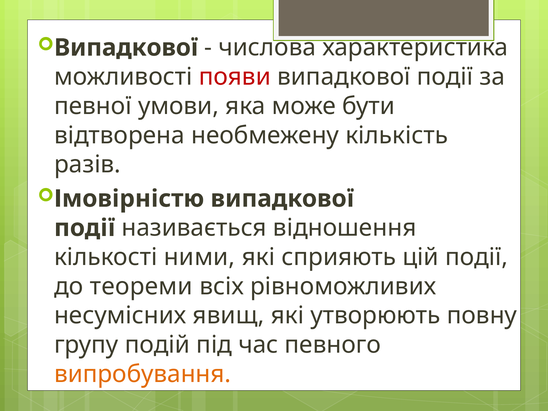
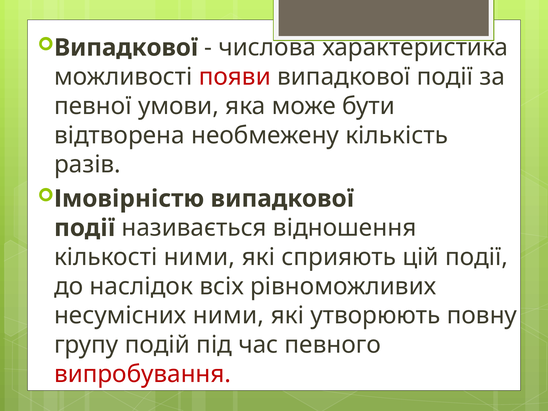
теореми: теореми -> наслідок
несумісних явищ: явищ -> ними
випробування colour: orange -> red
